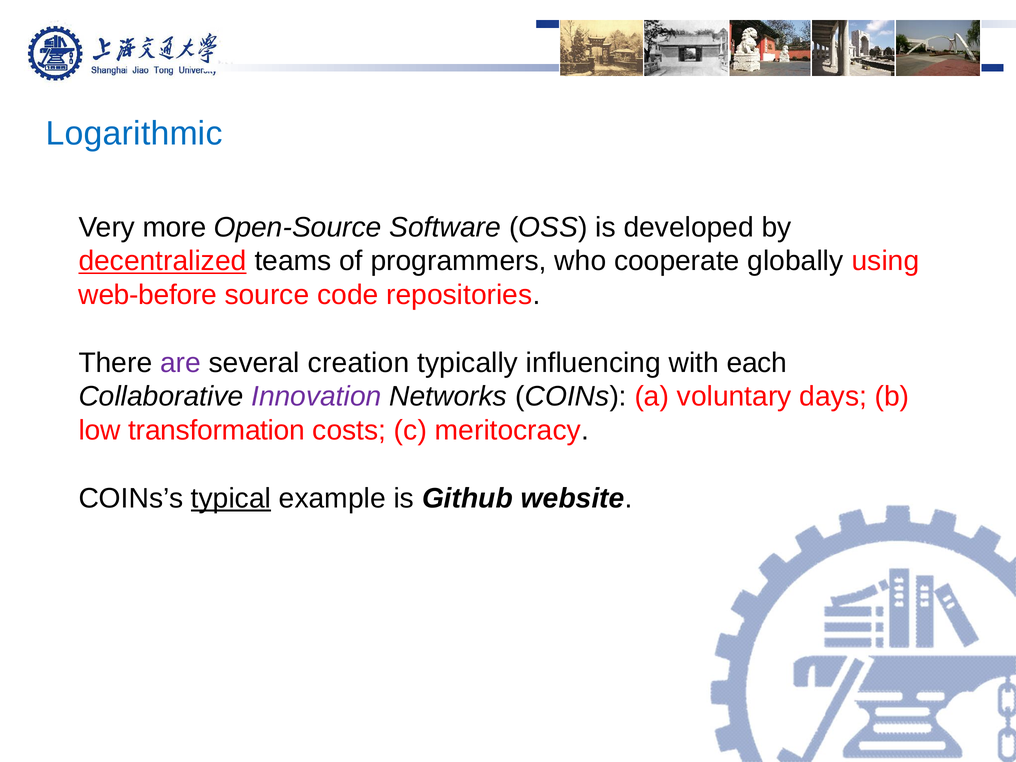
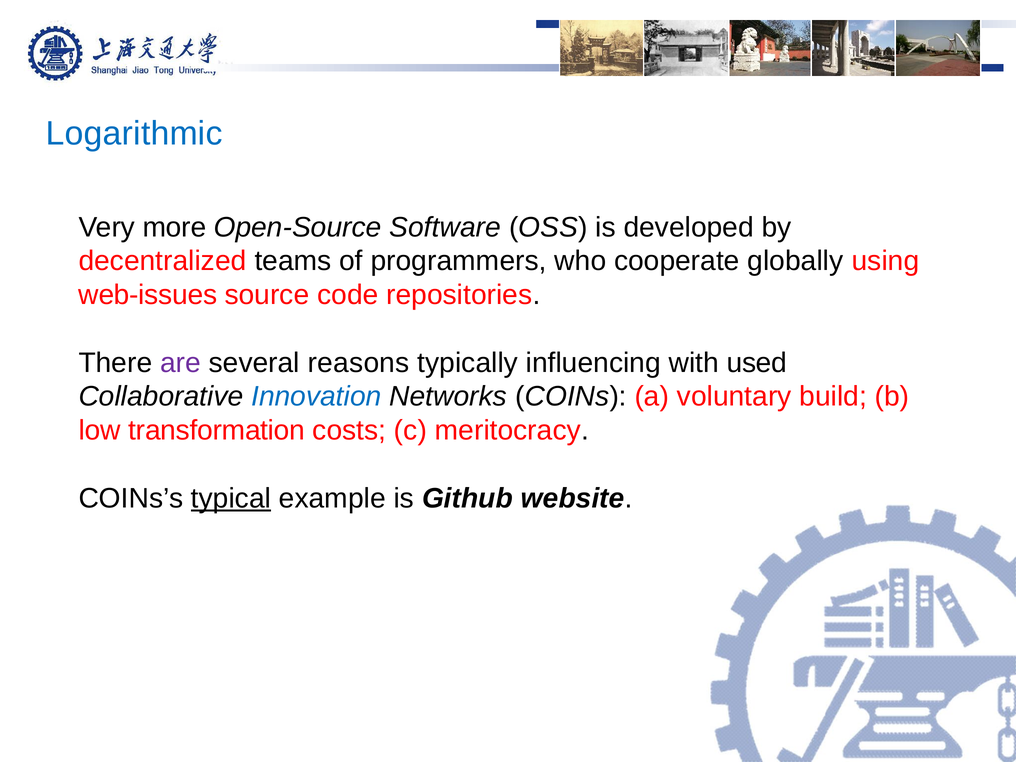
decentralized underline: present -> none
web-before: web-before -> web-issues
creation: creation -> reasons
each: each -> used
Innovation colour: purple -> blue
days: days -> build
